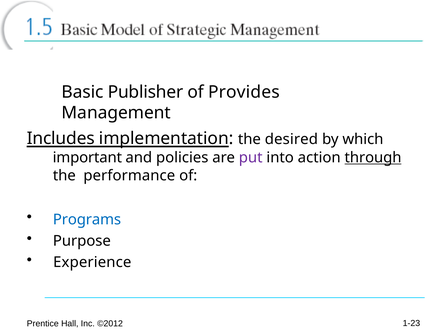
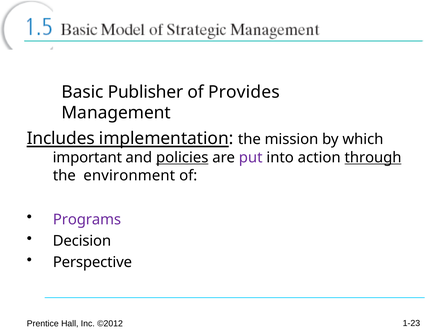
desired: desired -> mission
policies underline: none -> present
performance: performance -> environment
Programs colour: blue -> purple
Purpose: Purpose -> Decision
Experience: Experience -> Perspective
